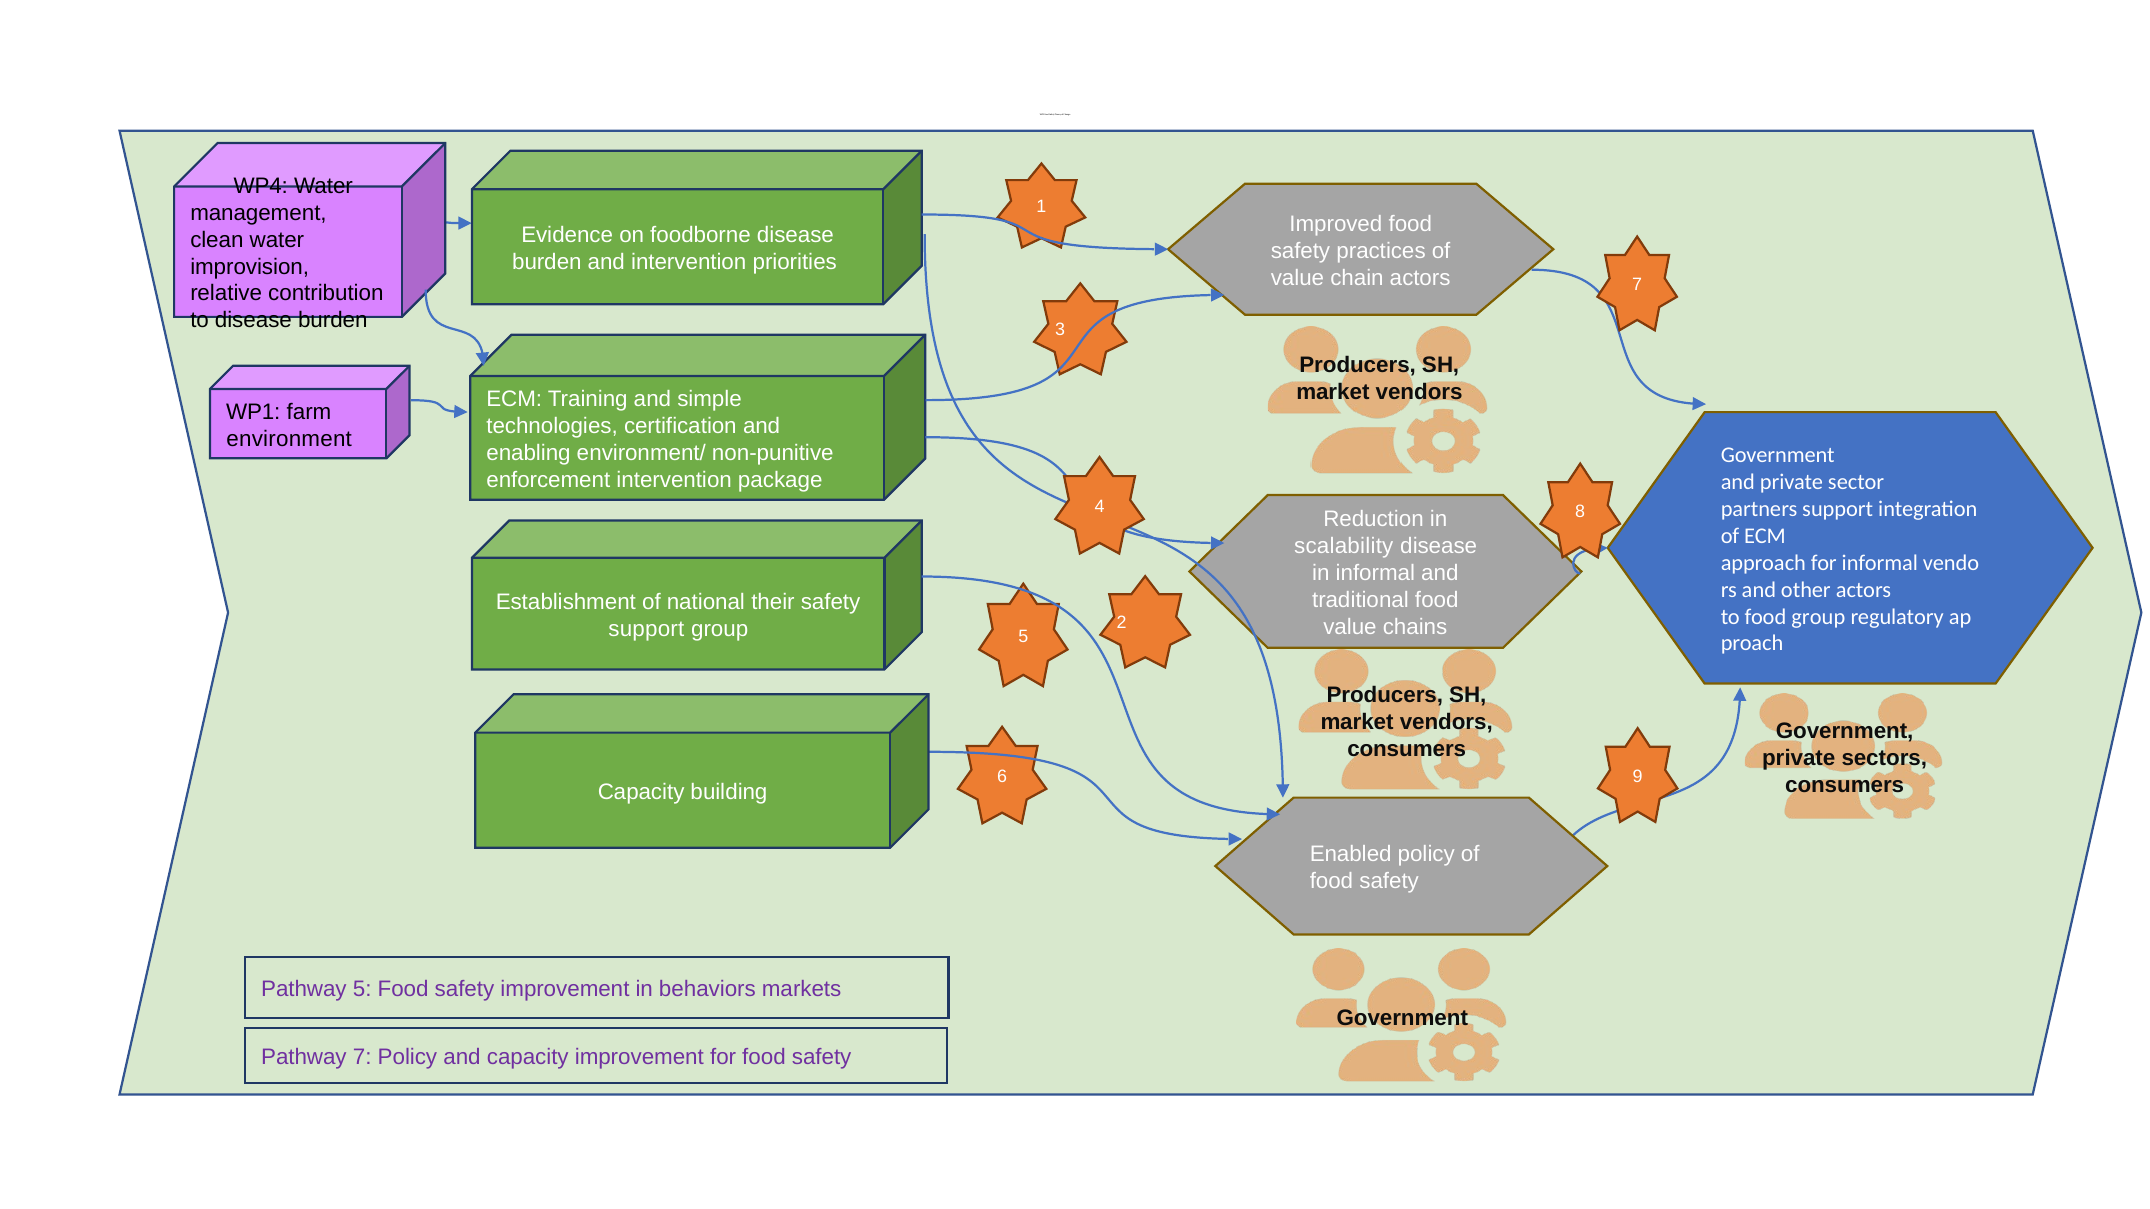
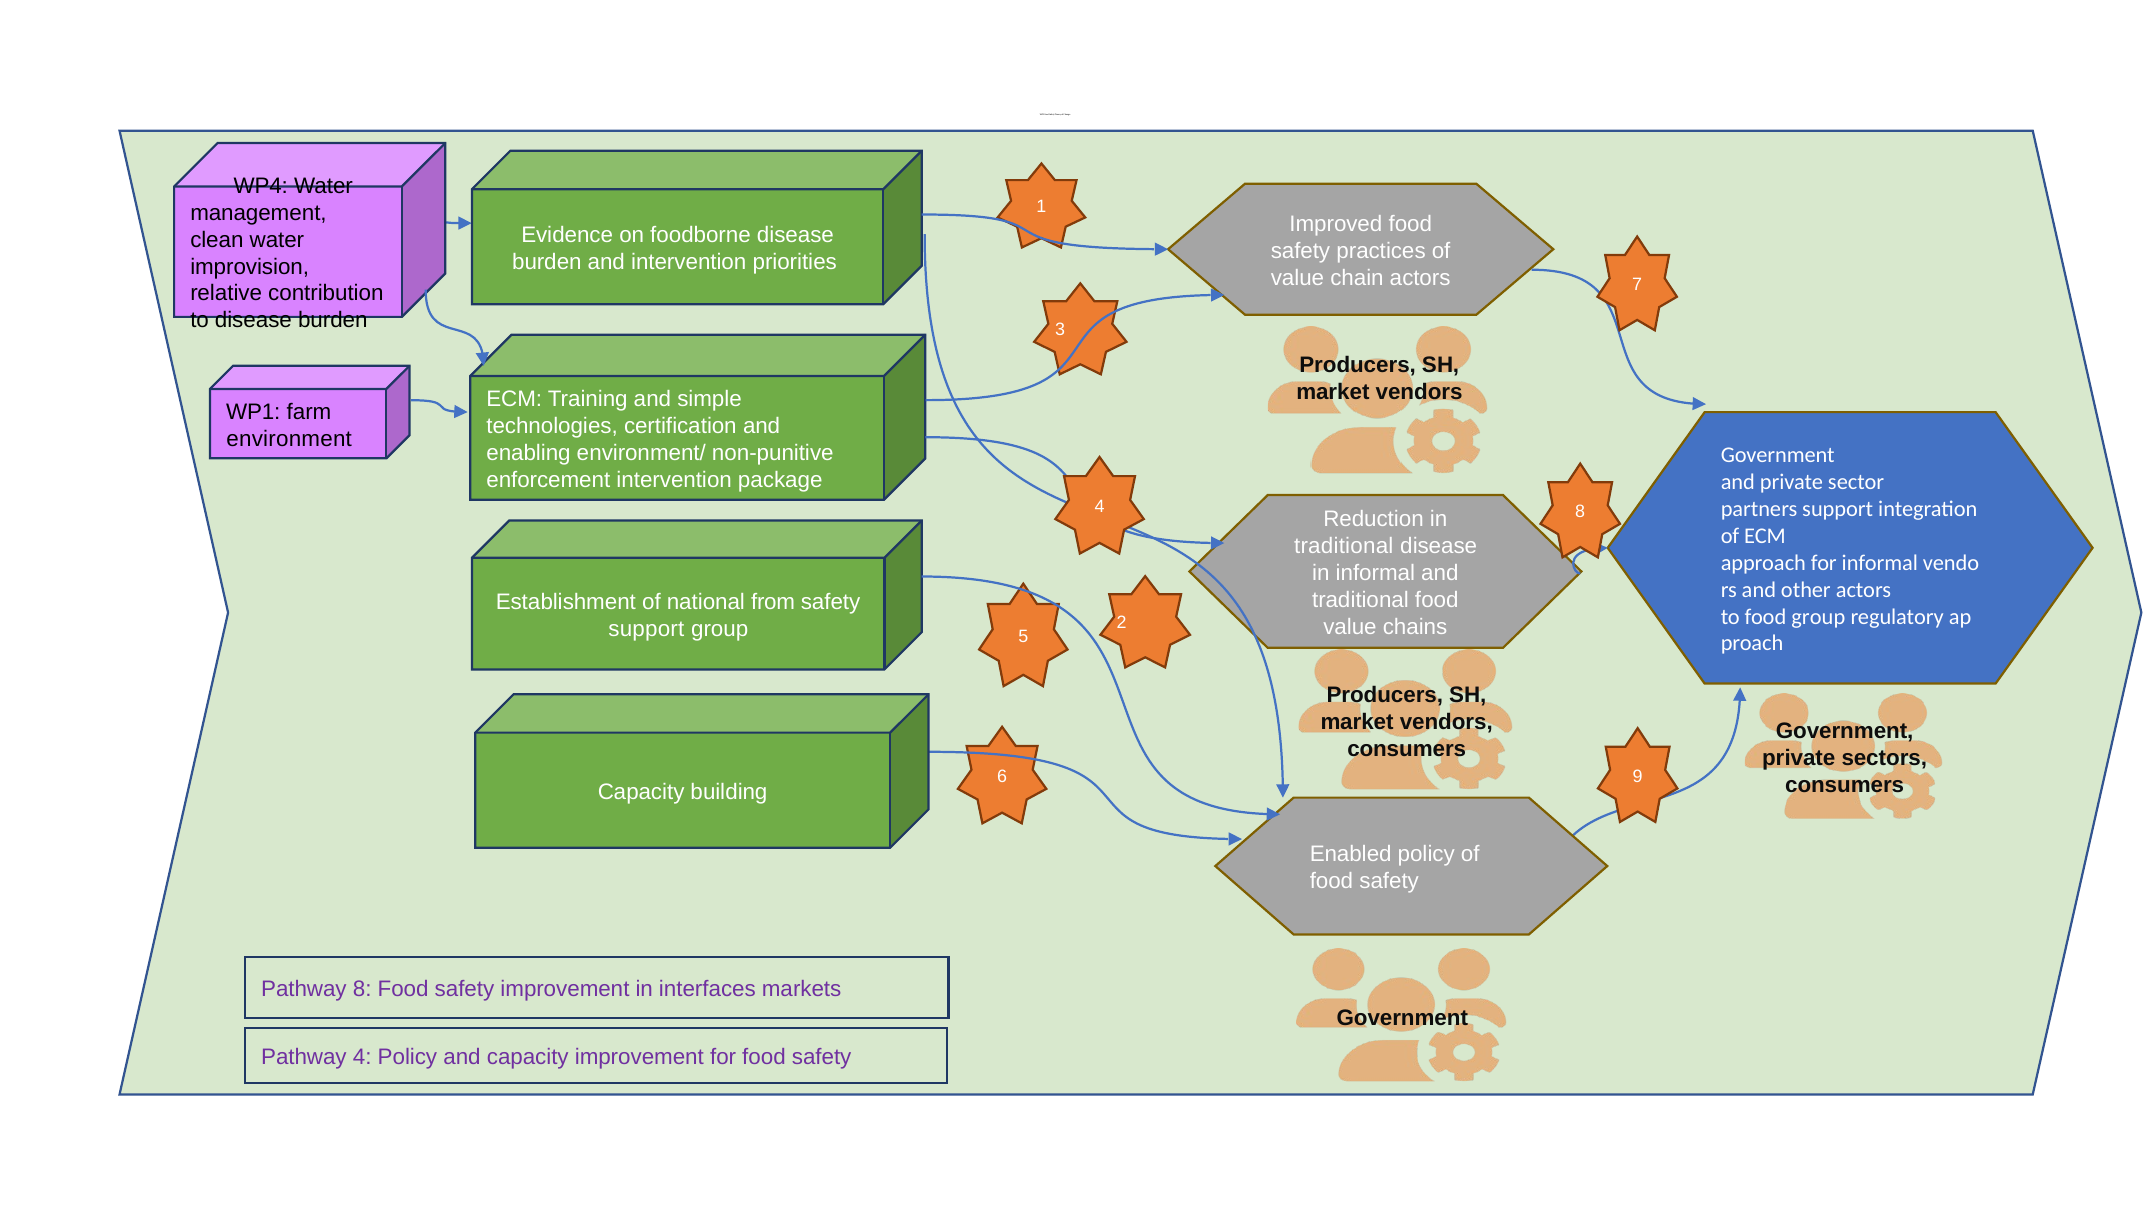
scalability at (1344, 546): scalability -> traditional
their: their -> from
Pathway 5: 5 -> 8
behaviors: behaviors -> interfaces
Pathway 7: 7 -> 4
